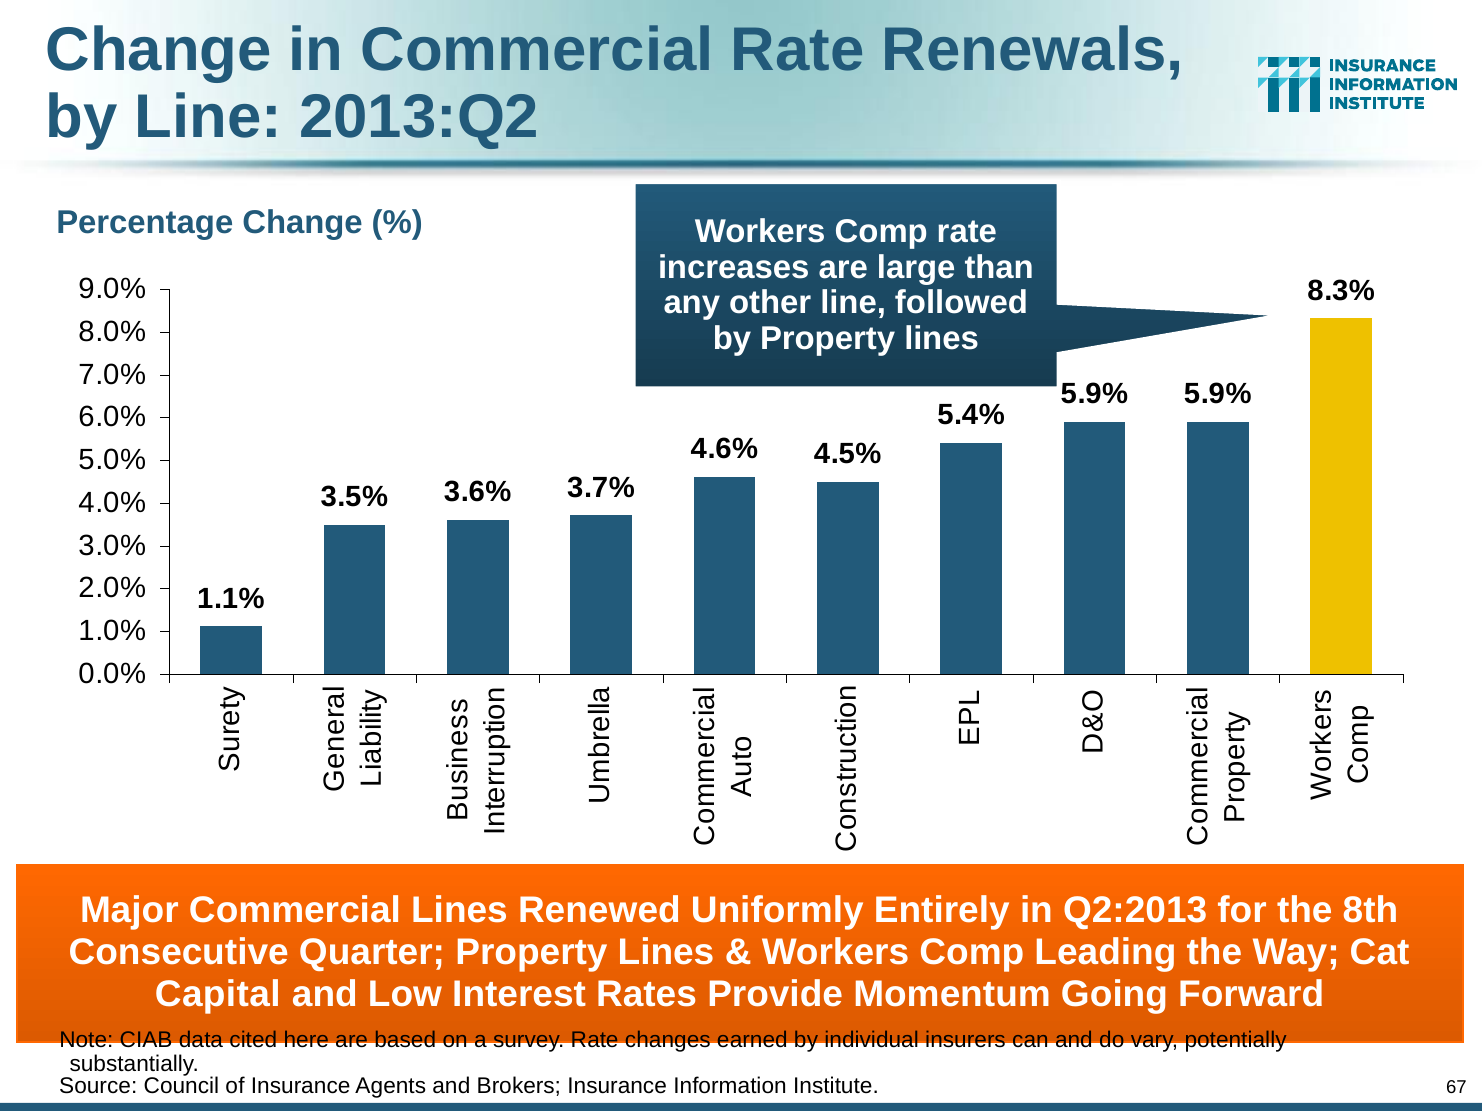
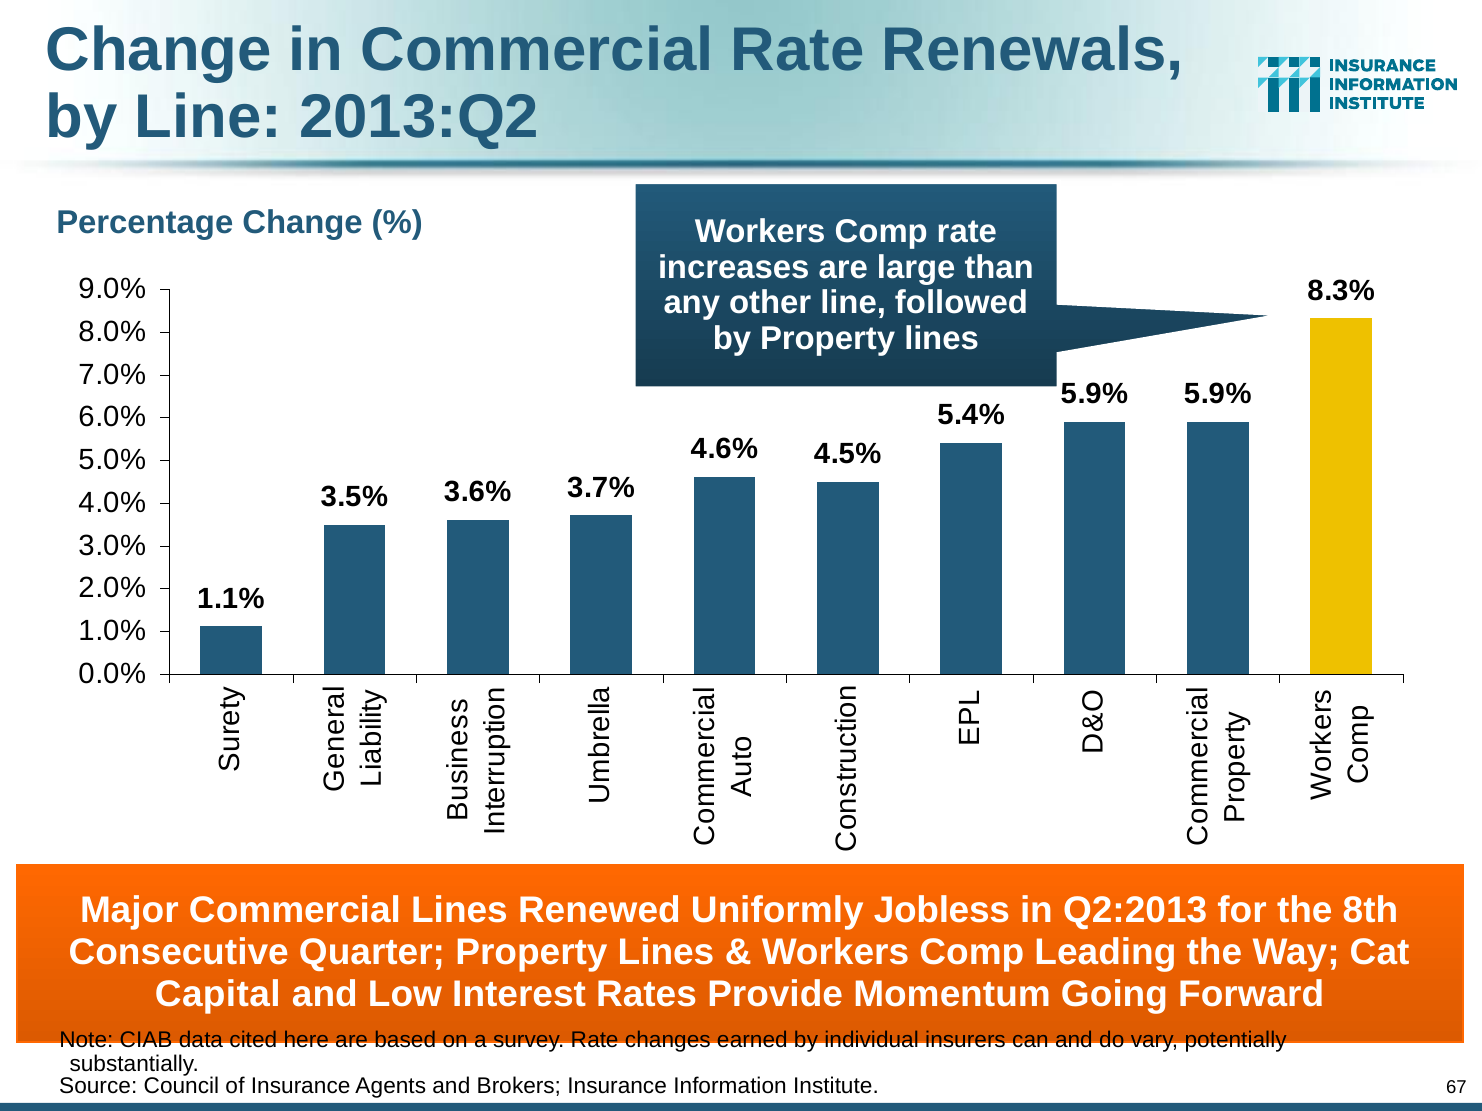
Entirely: Entirely -> Jobless
